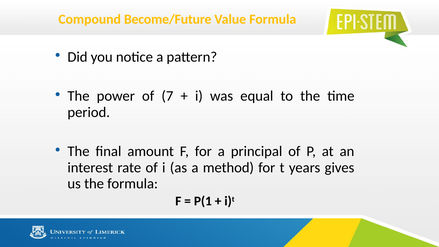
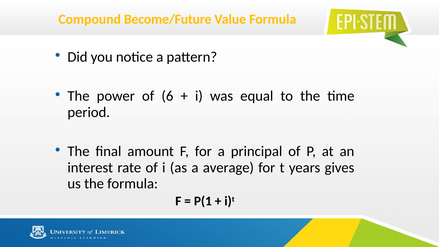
7: 7 -> 6
method: method -> average
